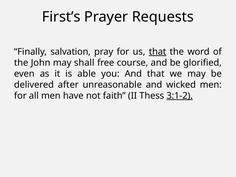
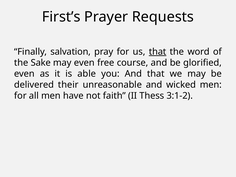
John: John -> Sake
may shall: shall -> even
after: after -> their
3:1-2 underline: present -> none
